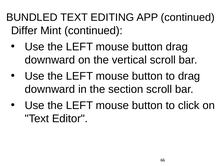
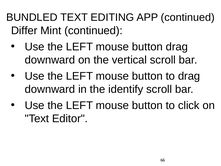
section: section -> identify
